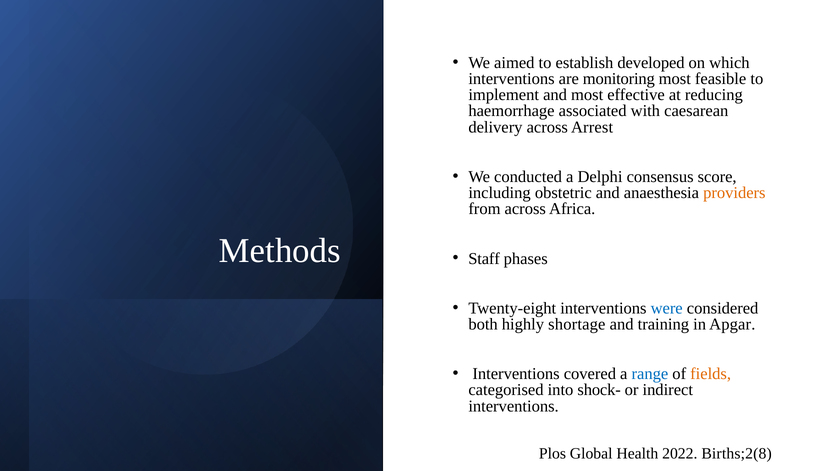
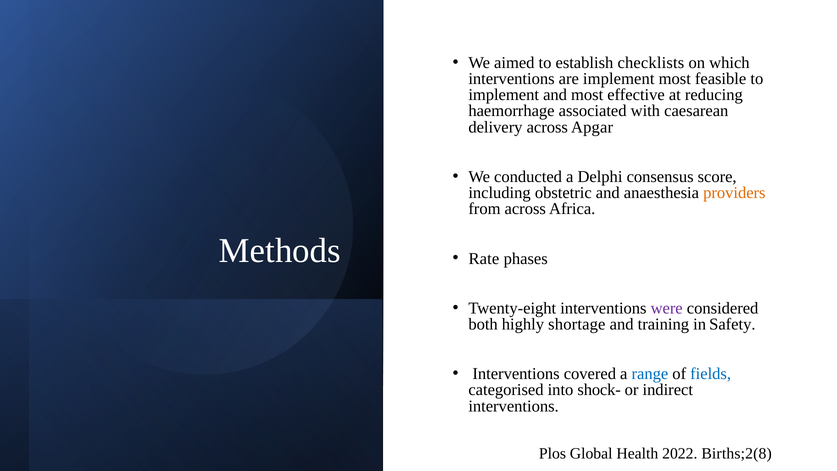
developed: developed -> checklists
are monitoring: monitoring -> implement
Arrest: Arrest -> Apgar
Staff: Staff -> Rate
were colour: blue -> purple
Apgar: Apgar -> Safety
fields colour: orange -> blue
